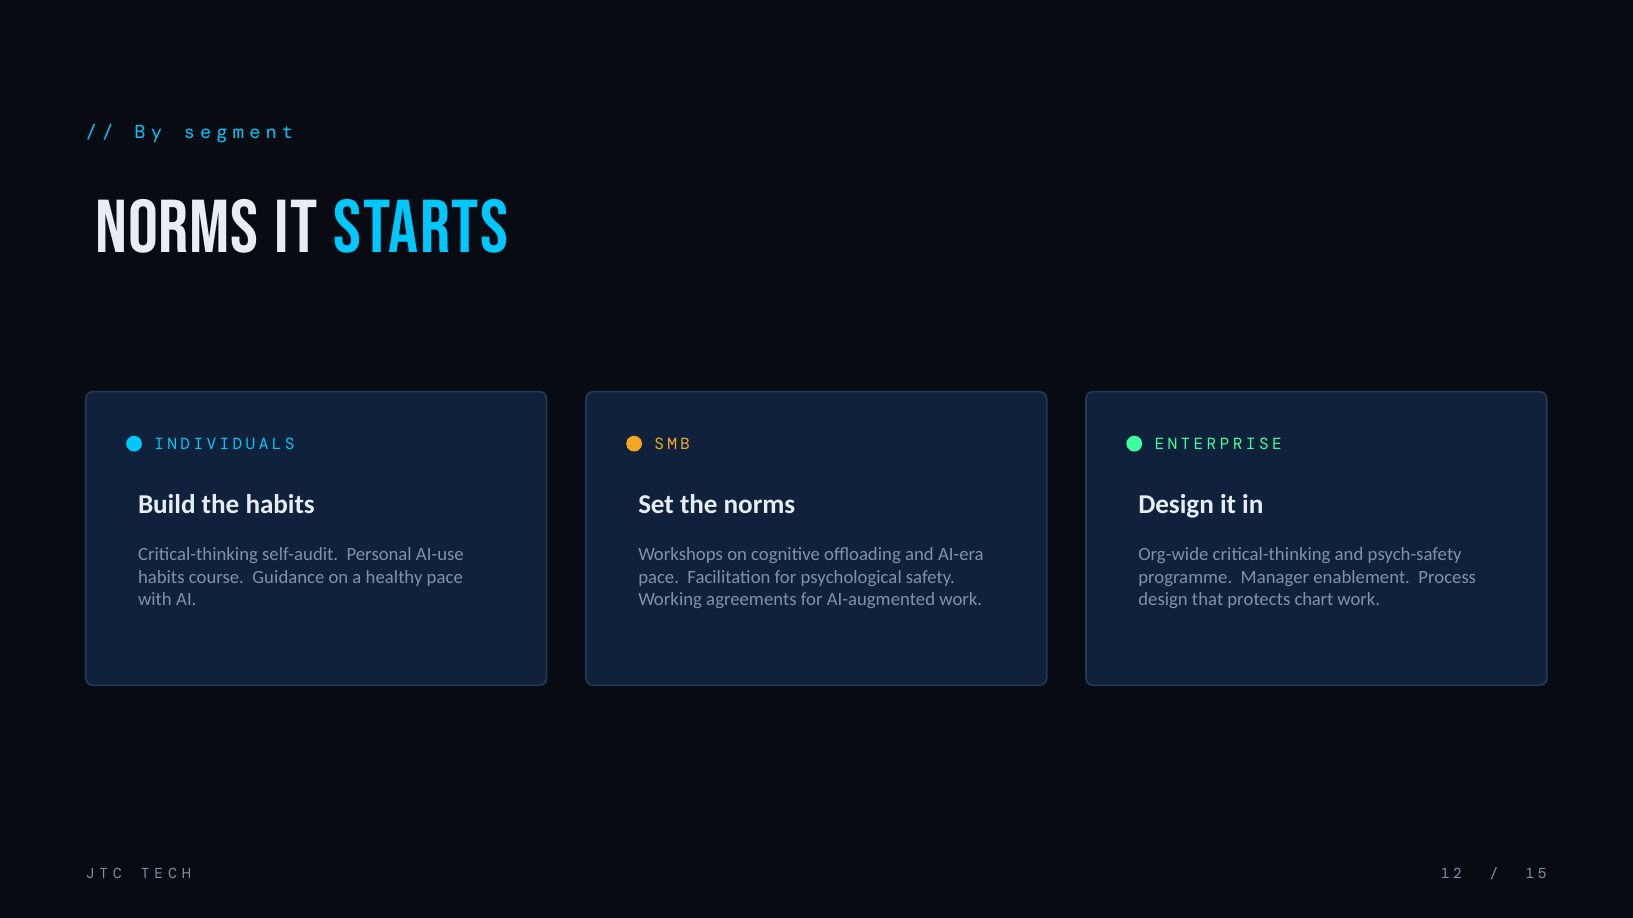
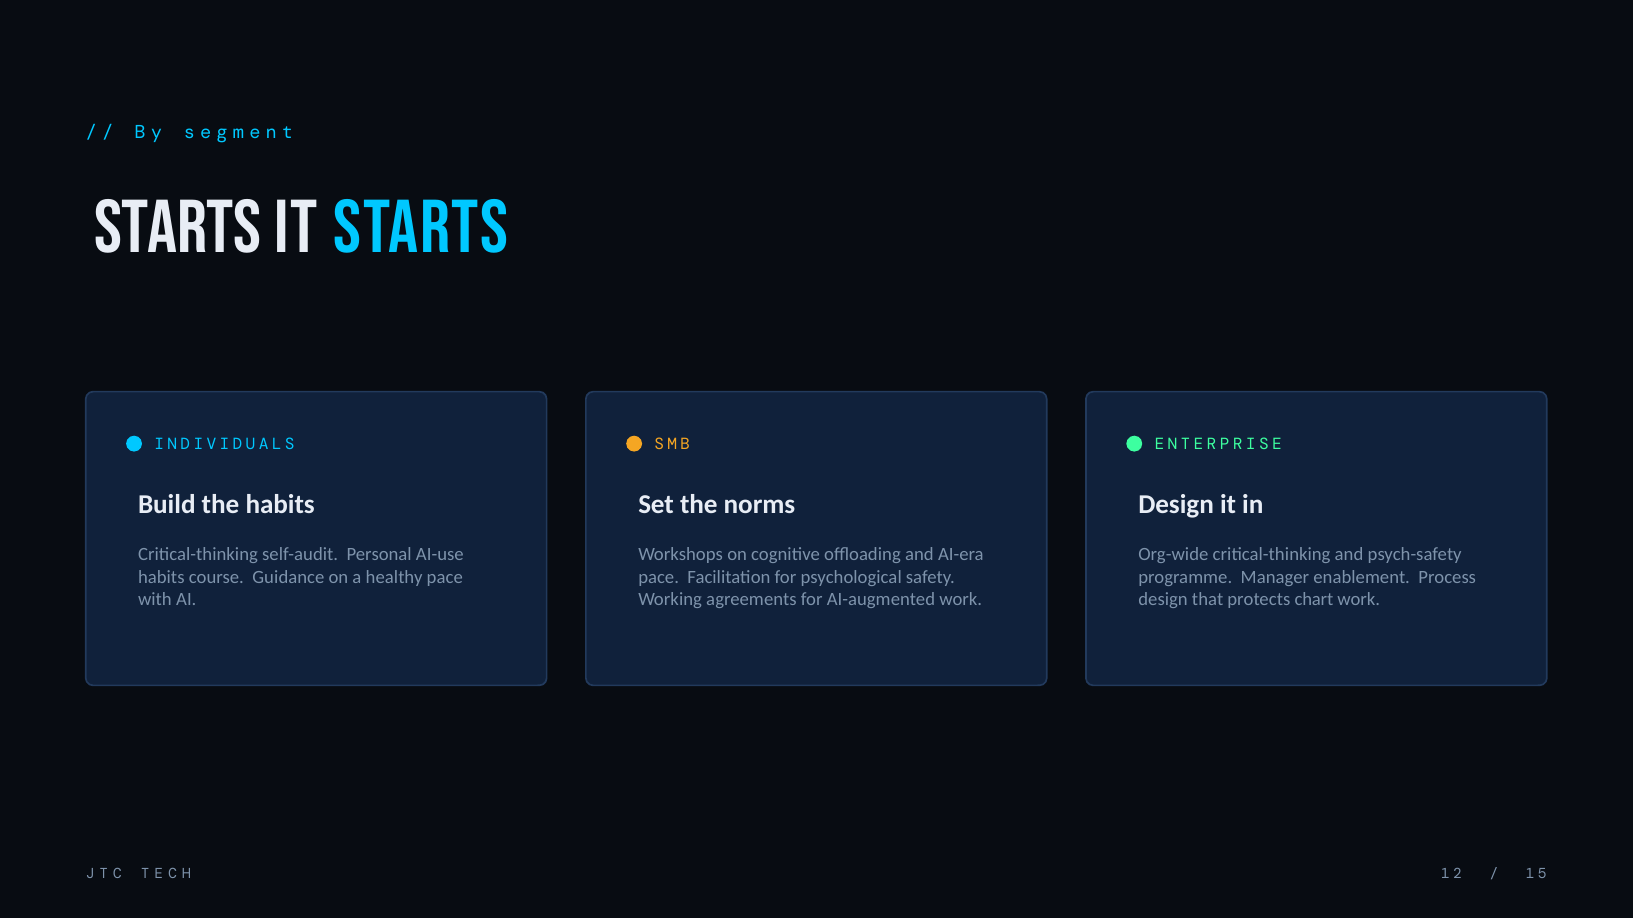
Norms at (177, 228): Norms -> Starts
